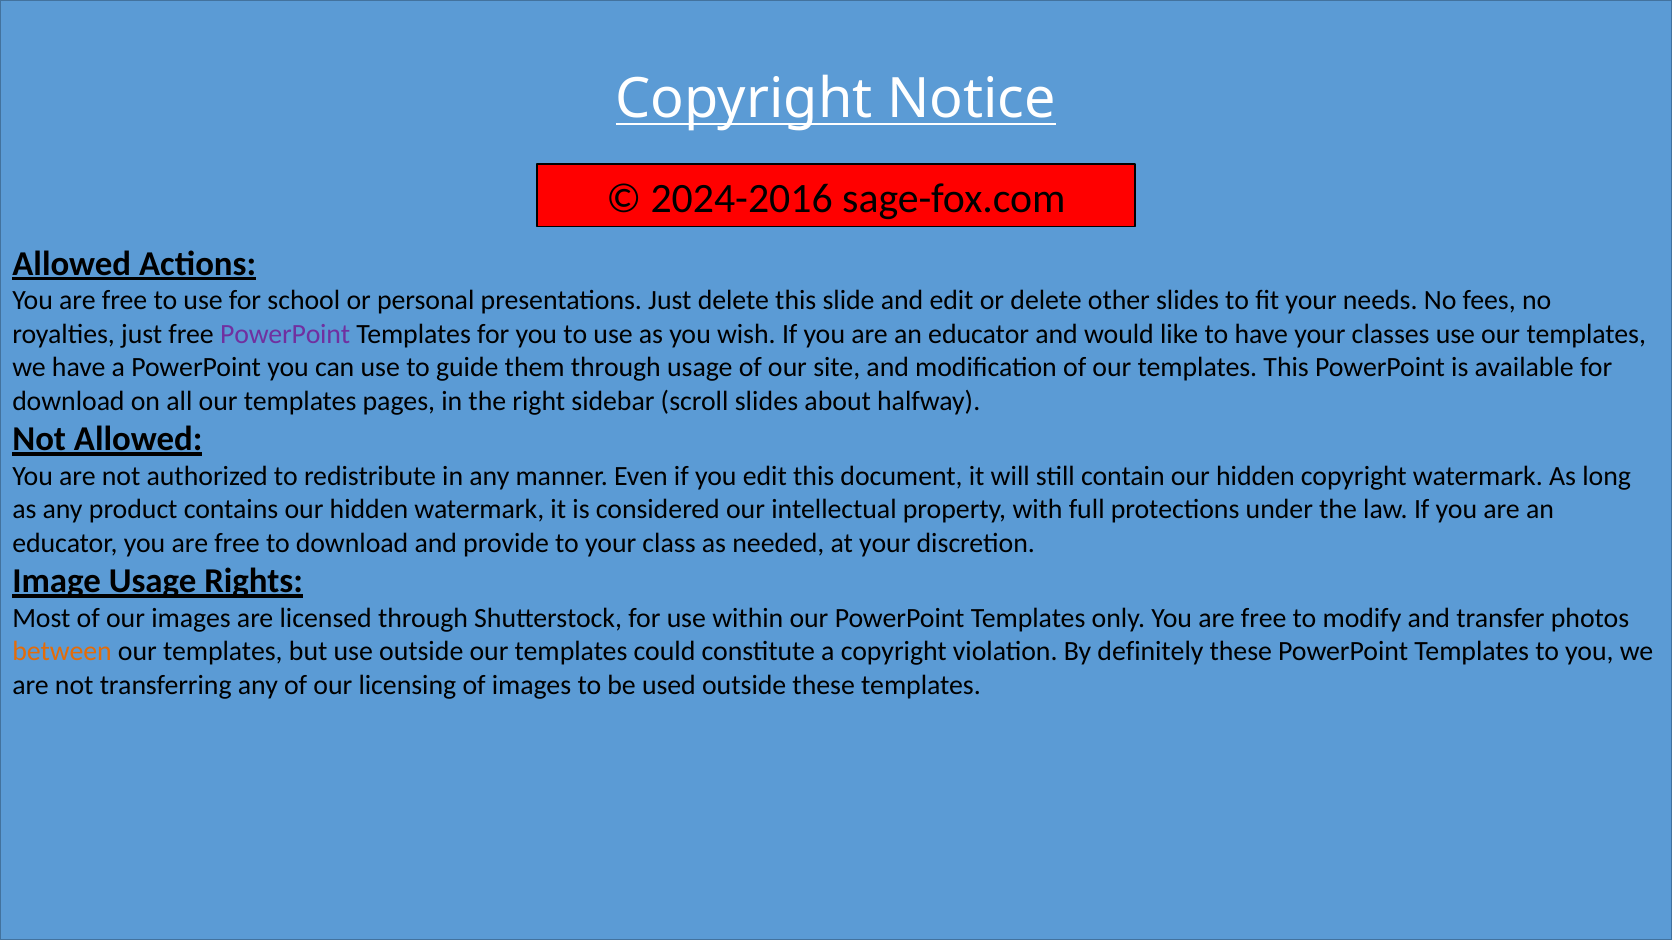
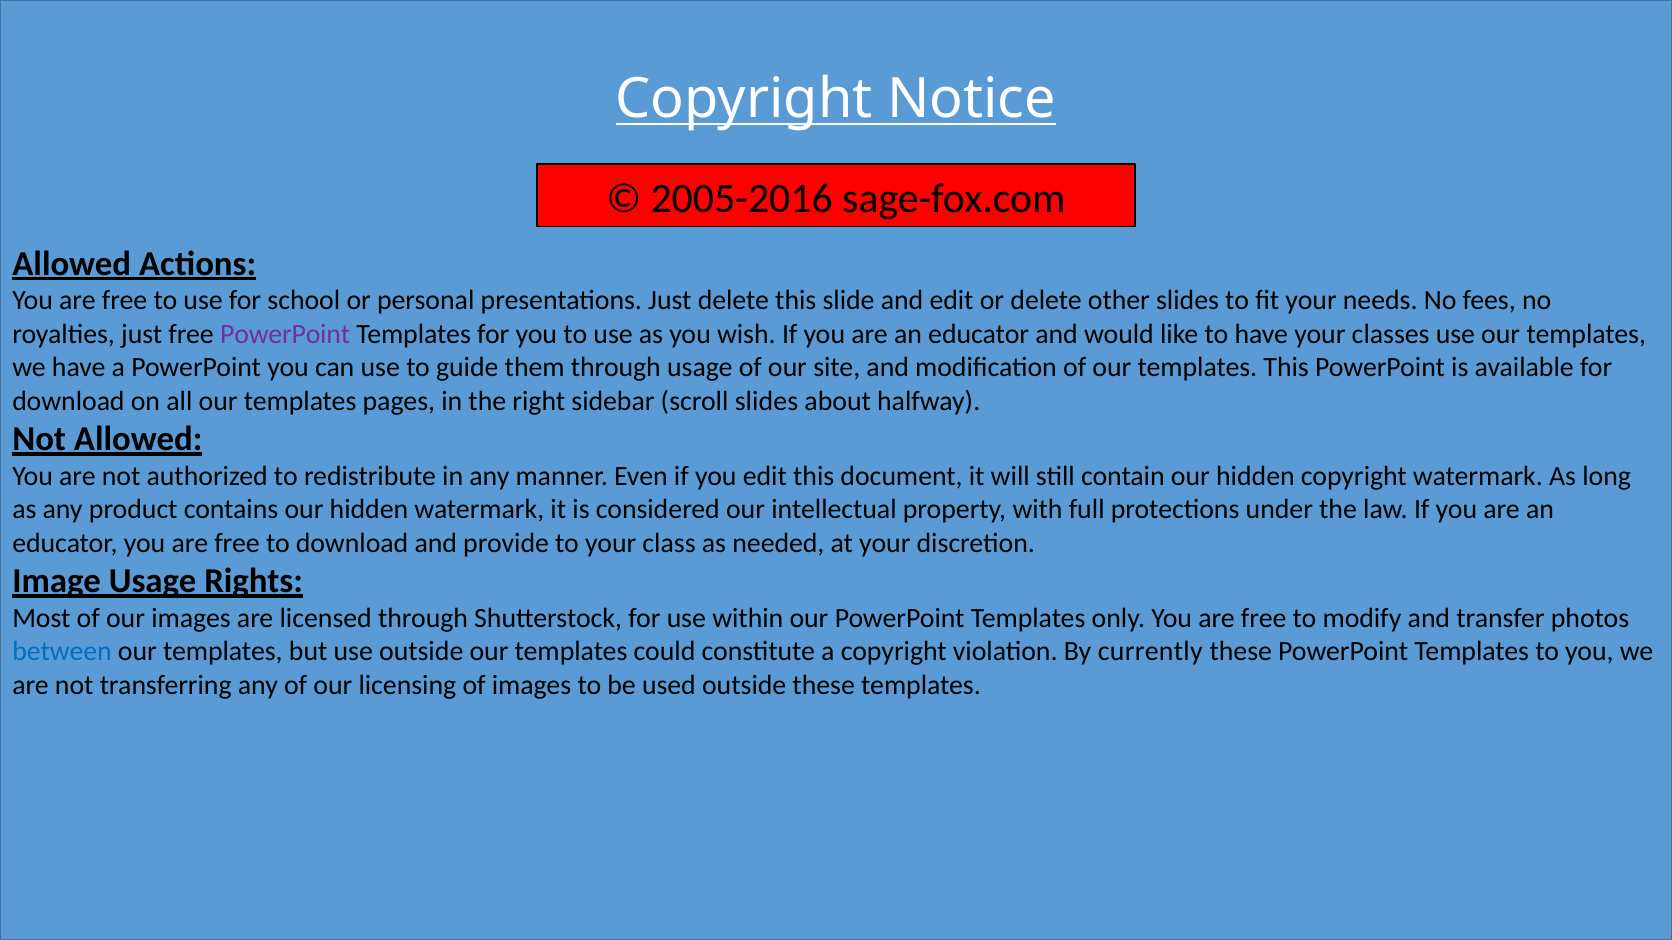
2024-2016: 2024-2016 -> 2005-2016
between colour: orange -> blue
definitely: definitely -> currently
